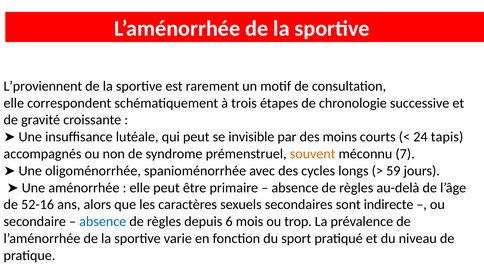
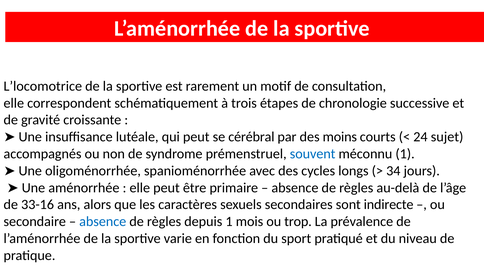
L’proviennent: L’proviennent -> L’locomotrice
invisible: invisible -> cérébral
tapis: tapis -> sujet
souvent colour: orange -> blue
méconnu 7: 7 -> 1
59: 59 -> 34
52-16: 52-16 -> 33-16
depuis 6: 6 -> 1
